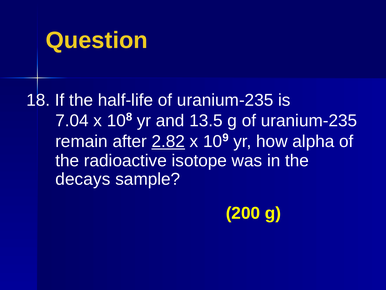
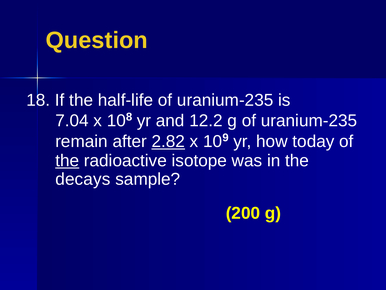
13.5: 13.5 -> 12.2
alpha: alpha -> today
the at (67, 160) underline: none -> present
